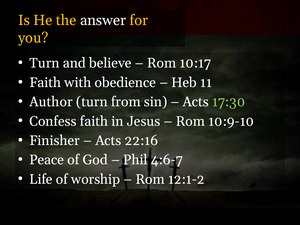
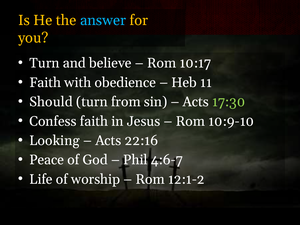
answer colour: white -> light blue
Author: Author -> Should
Finisher: Finisher -> Looking
